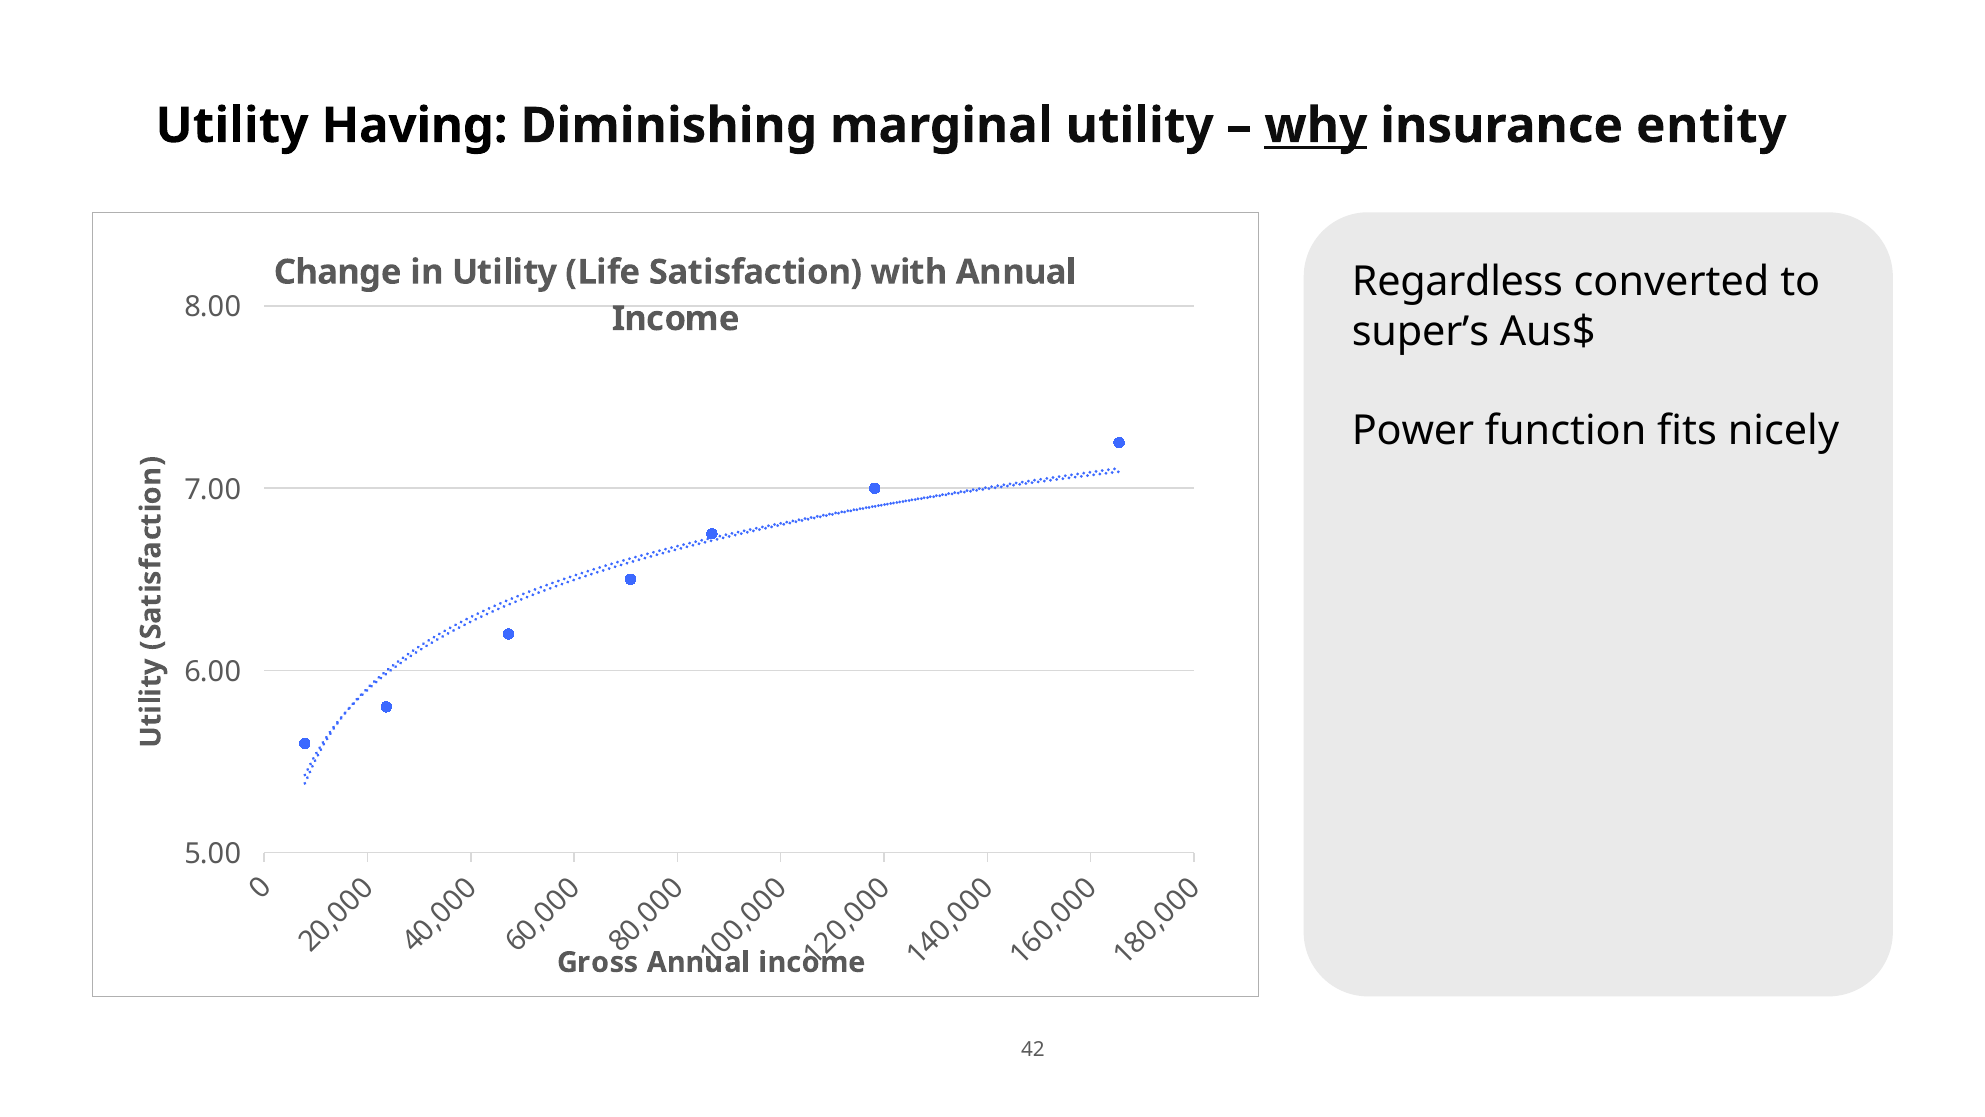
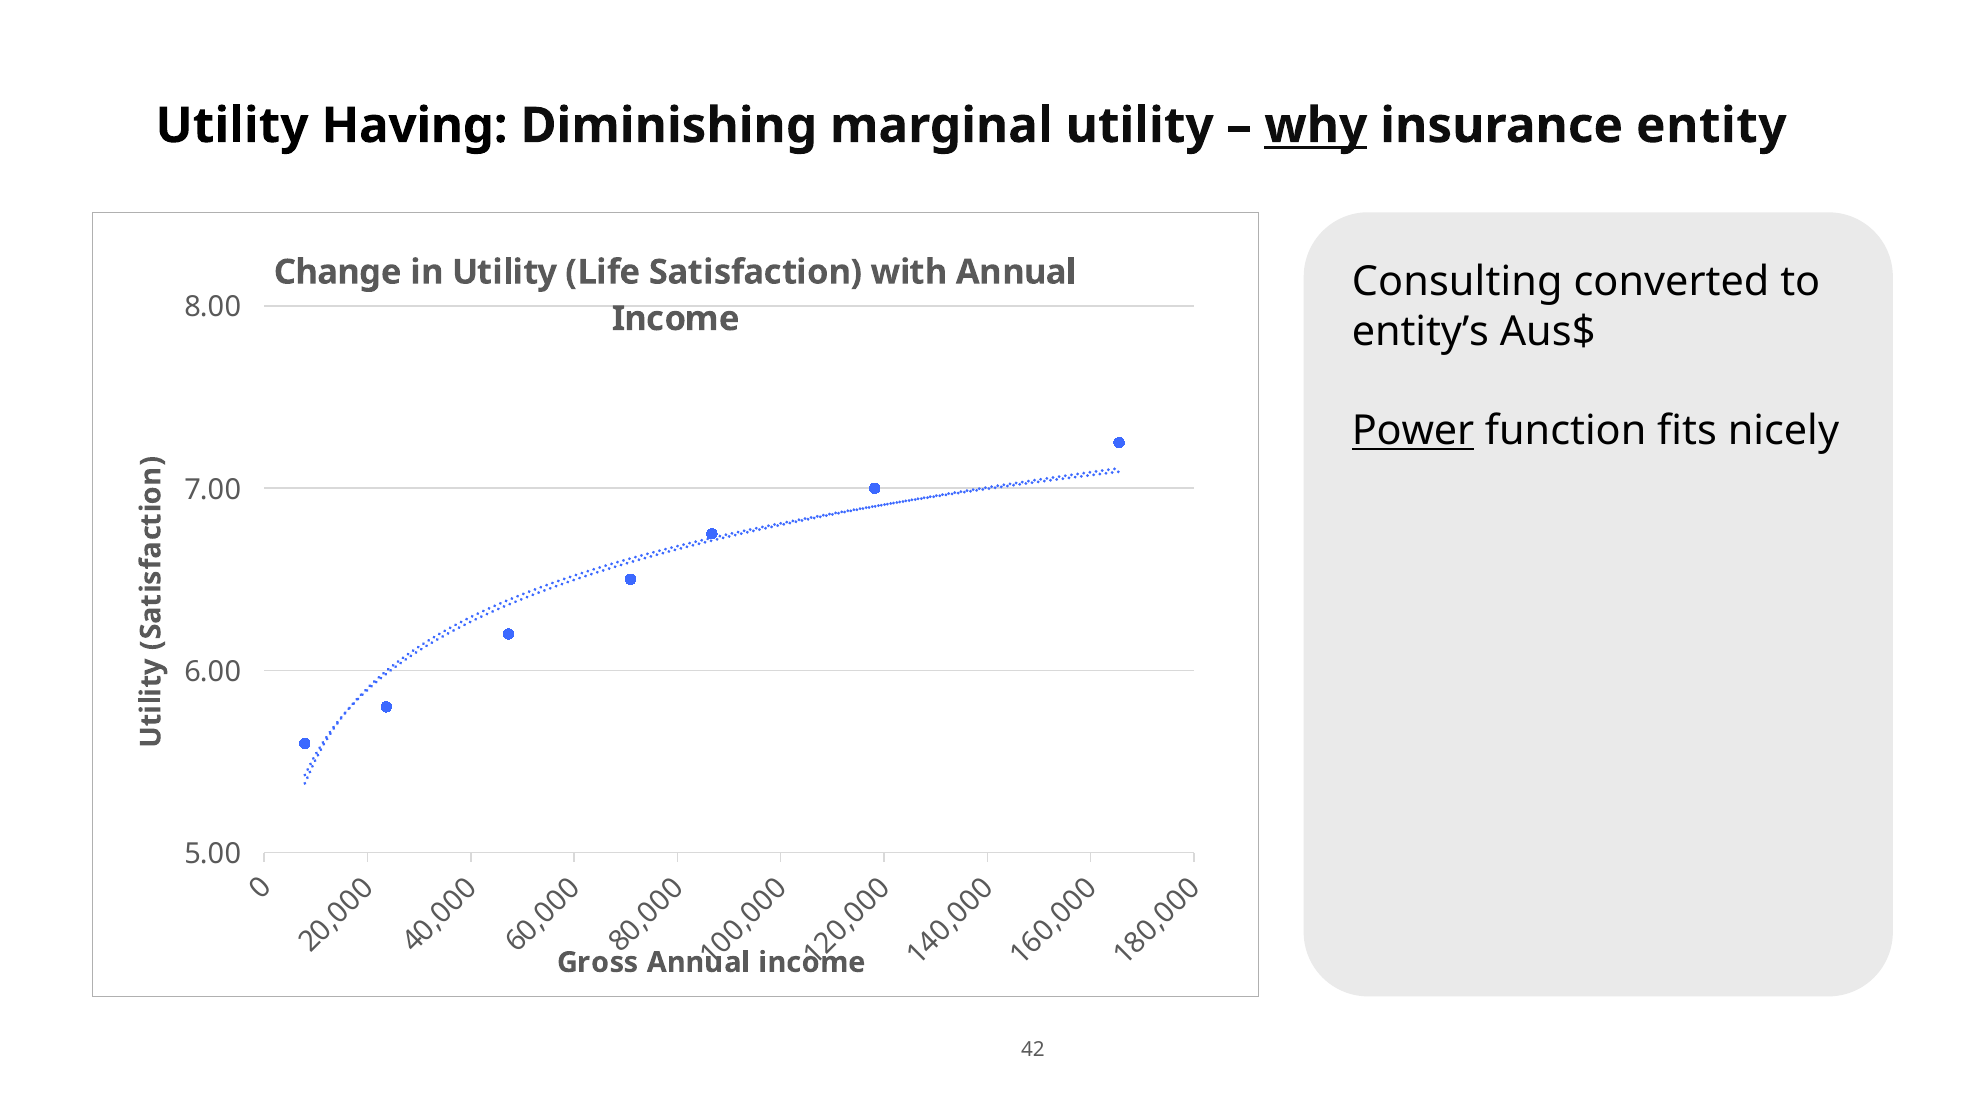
Regardless: Regardless -> Consulting
super’s: super’s -> entity’s
Power underline: none -> present
